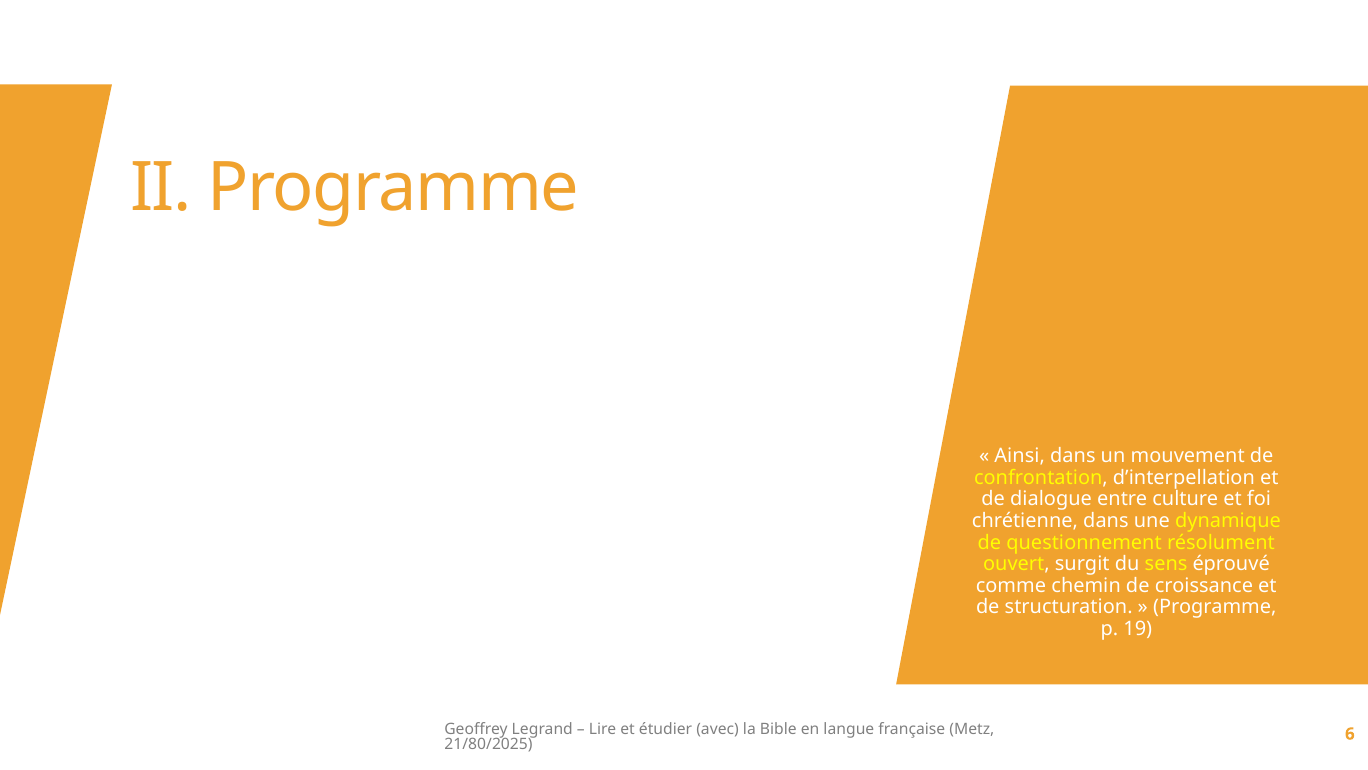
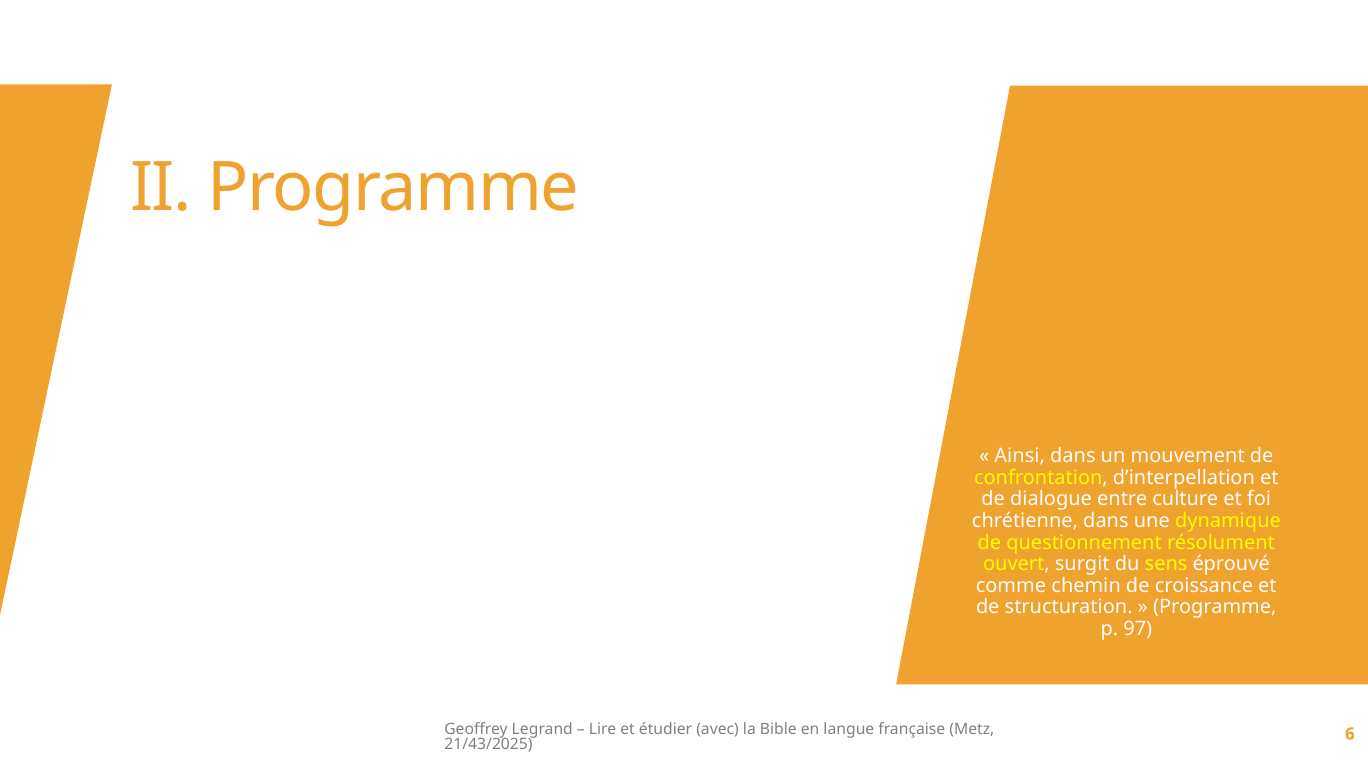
19: 19 -> 97
21/80/2025: 21/80/2025 -> 21/43/2025
